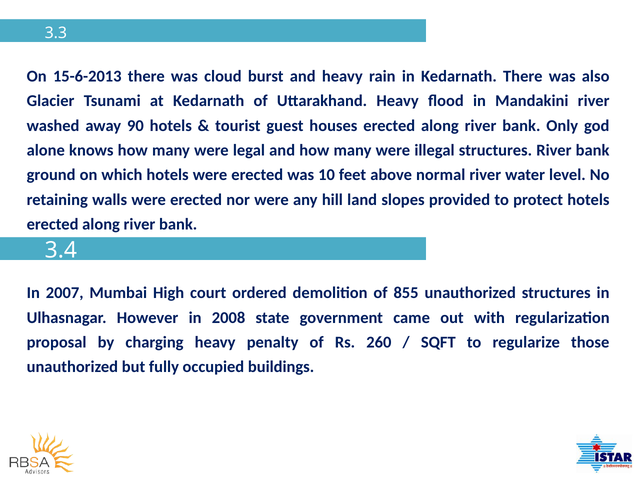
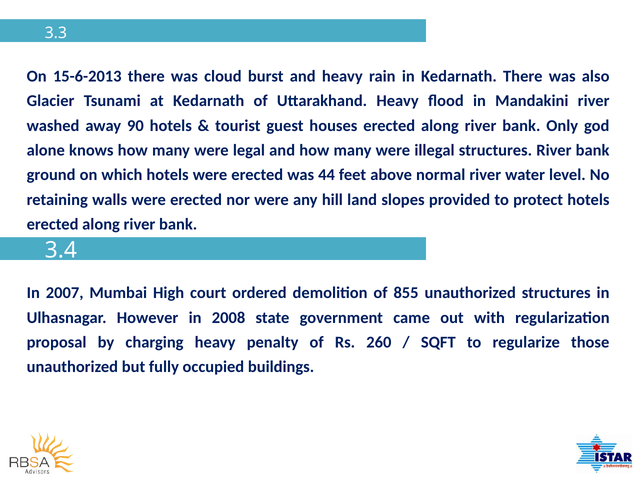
10: 10 -> 44
